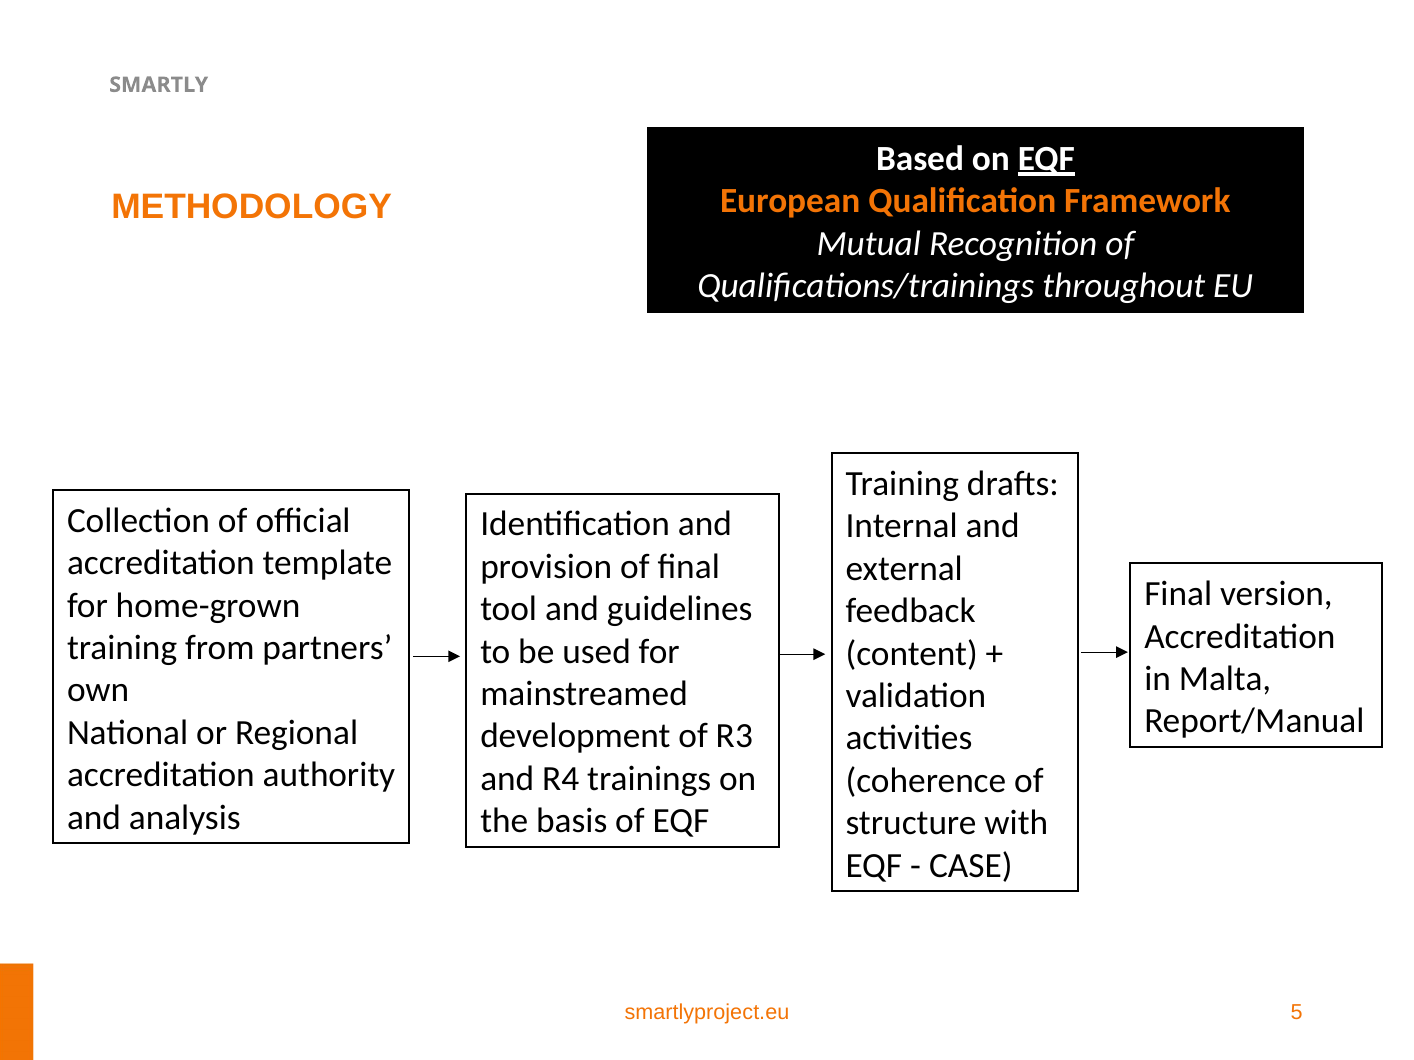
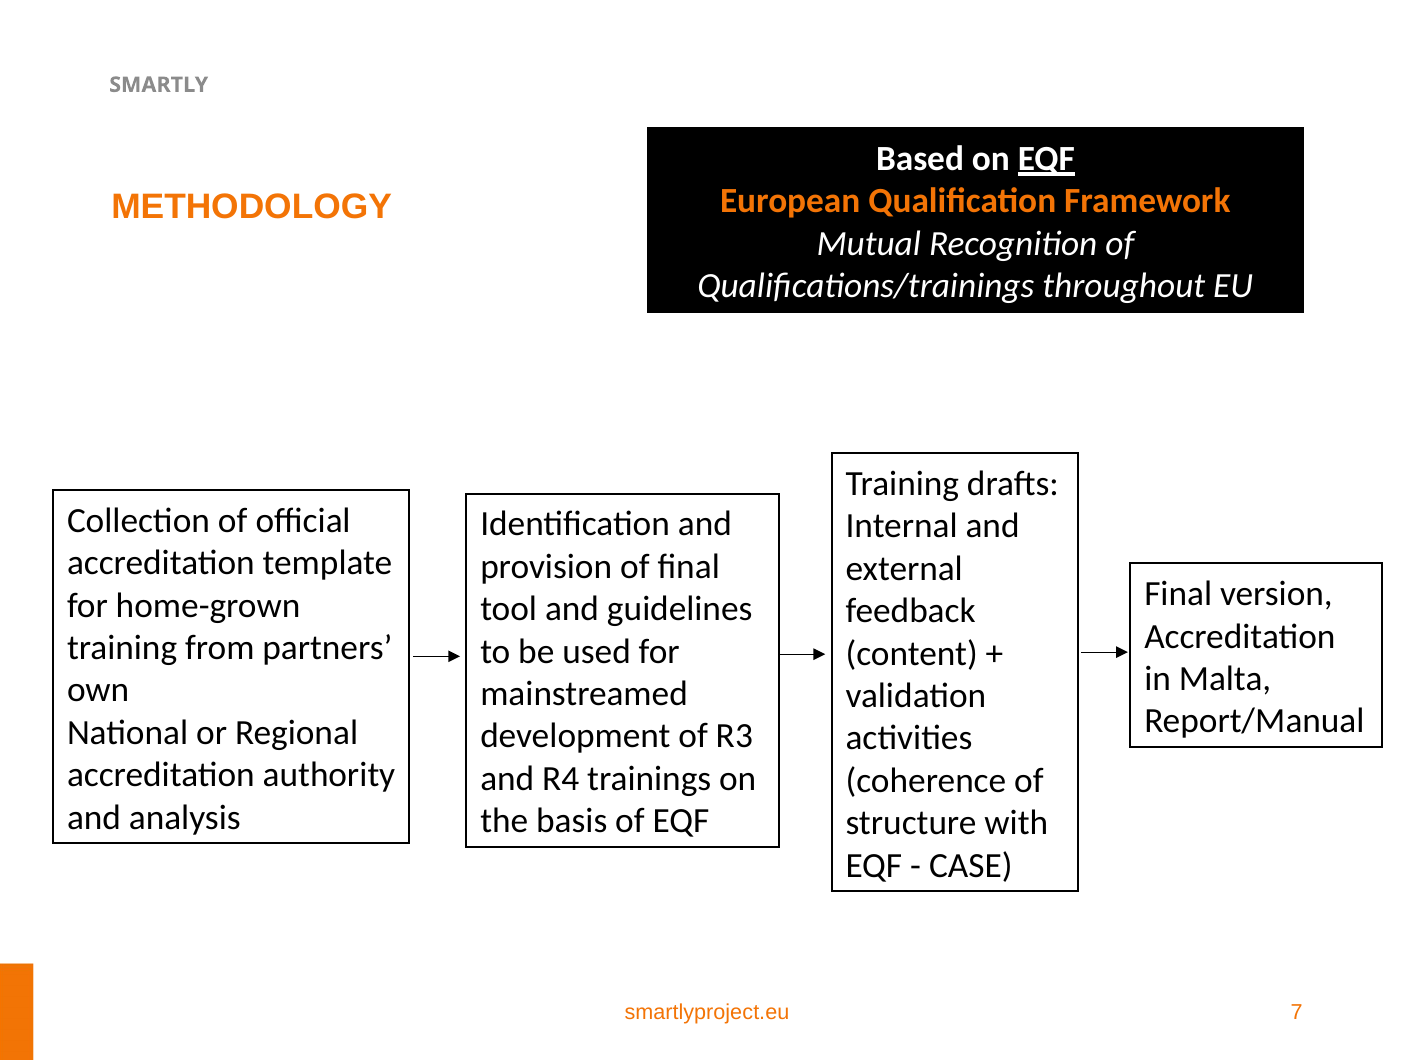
5: 5 -> 7
